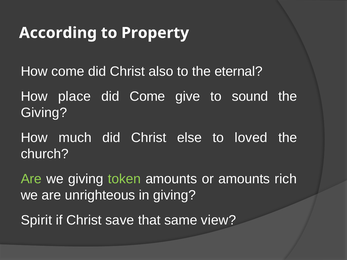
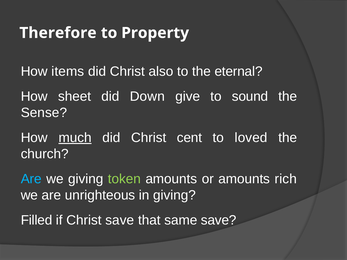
According: According -> Therefore
How come: come -> items
place: place -> sheet
did Come: Come -> Down
Giving at (44, 113): Giving -> Sense
much underline: none -> present
else: else -> cent
Are at (31, 179) colour: light green -> light blue
Spirit: Spirit -> Filled
same view: view -> save
